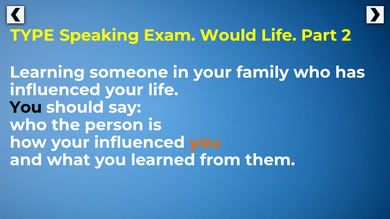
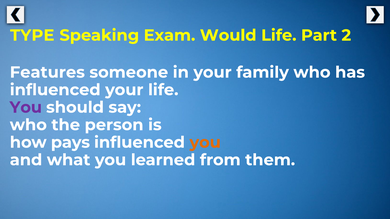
Learning: Learning -> Features
You at (26, 108) colour: black -> purple
how your: your -> pays
